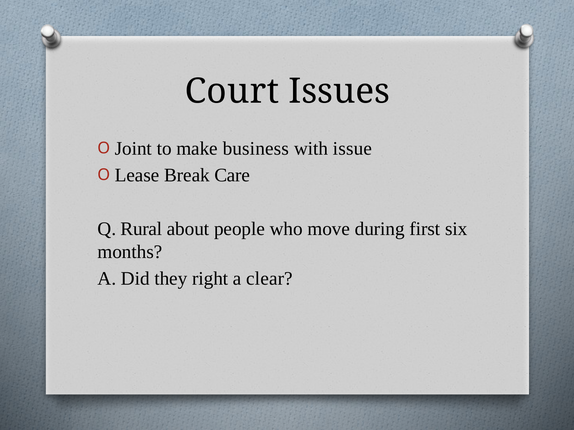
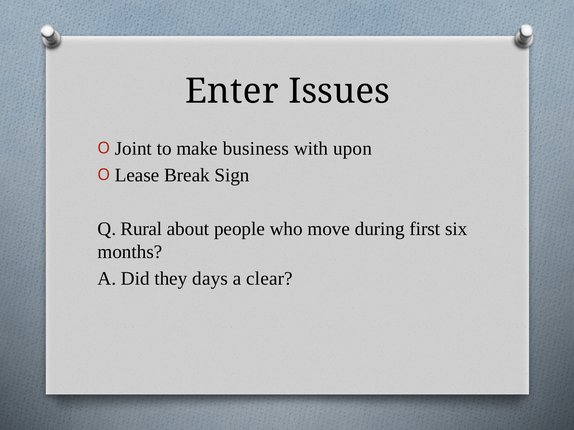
Court: Court -> Enter
issue: issue -> upon
Care: Care -> Sign
right: right -> days
